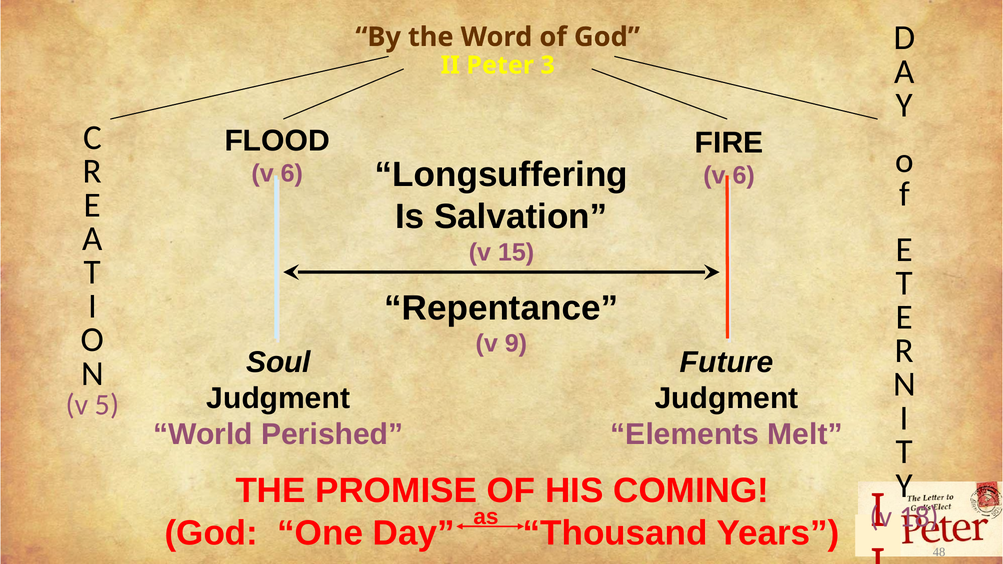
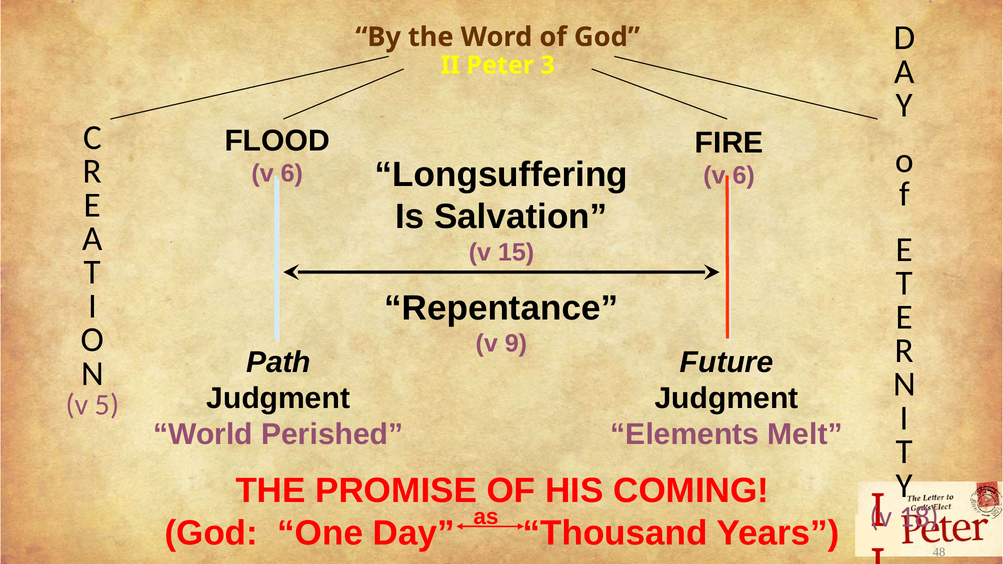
Soul: Soul -> Path
